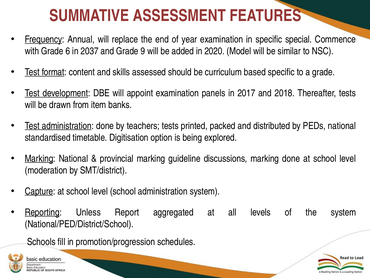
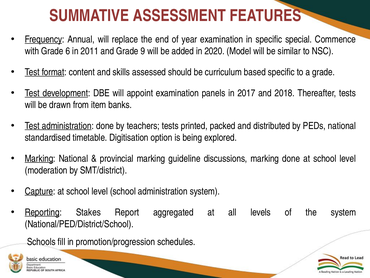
2037: 2037 -> 2011
Unless: Unless -> Stakes
